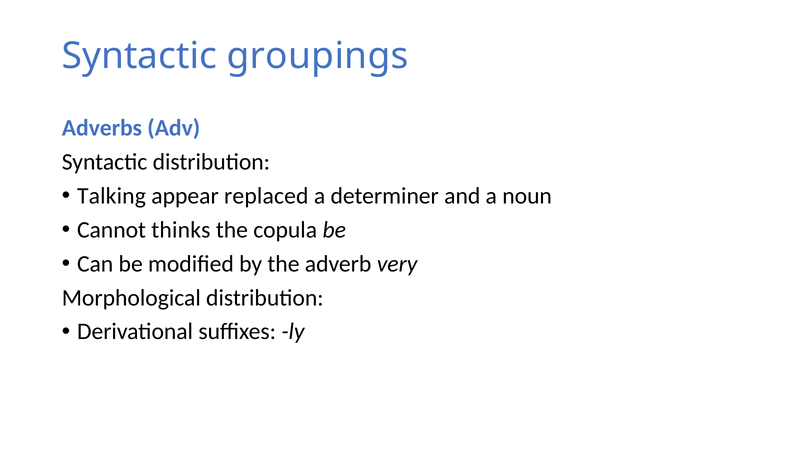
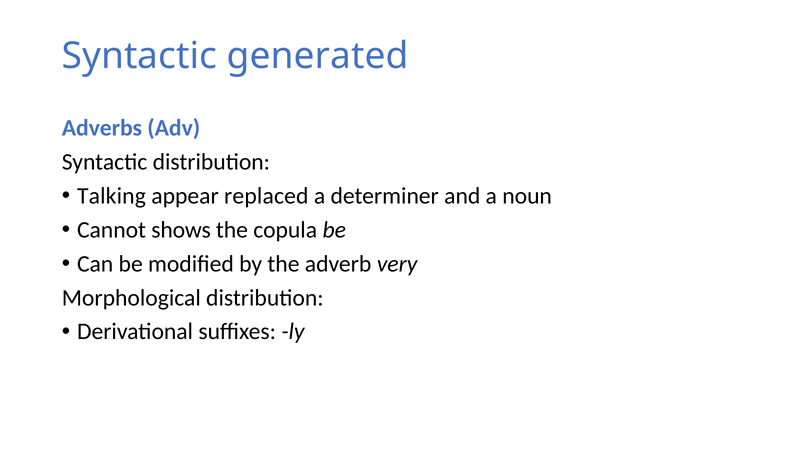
groupings: groupings -> generated
thinks: thinks -> shows
